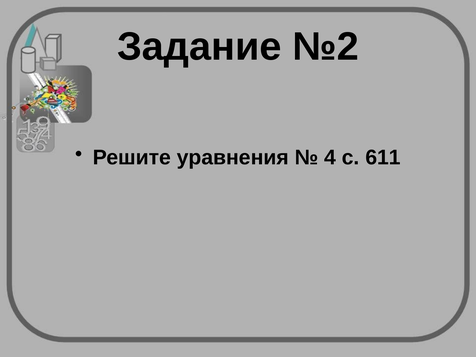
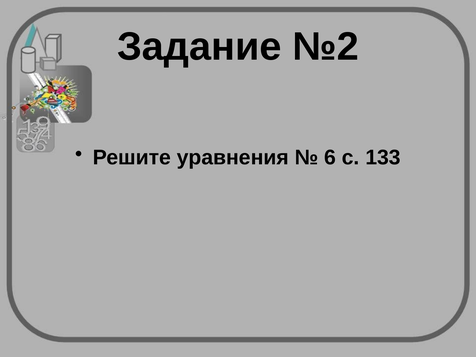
4: 4 -> 6
611: 611 -> 133
